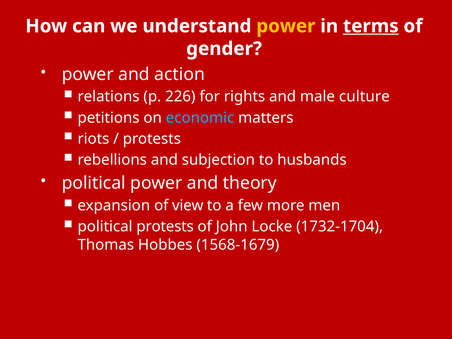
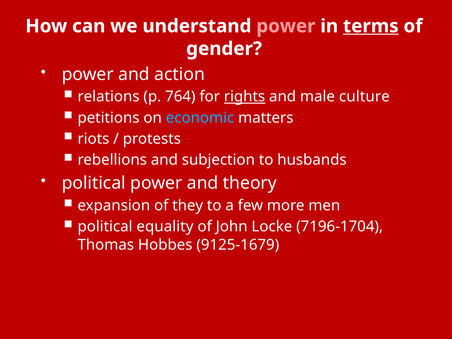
power at (286, 26) colour: yellow -> pink
226: 226 -> 764
rights underline: none -> present
view: view -> they
political protests: protests -> equality
1732-1704: 1732-1704 -> 7196-1704
1568-1679: 1568-1679 -> 9125-1679
